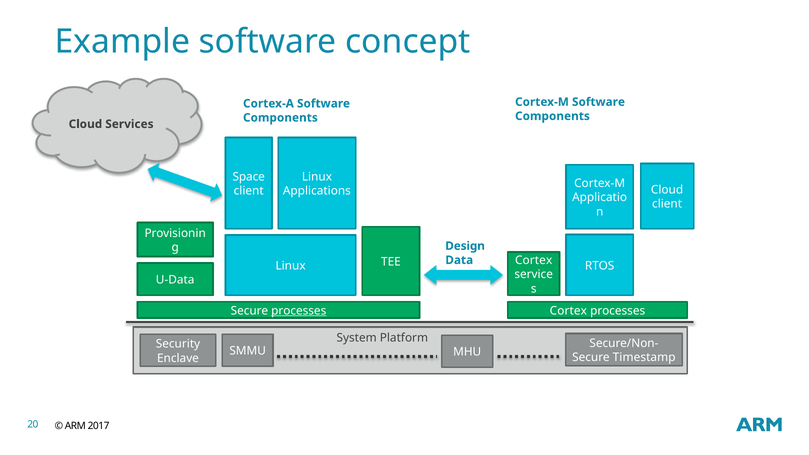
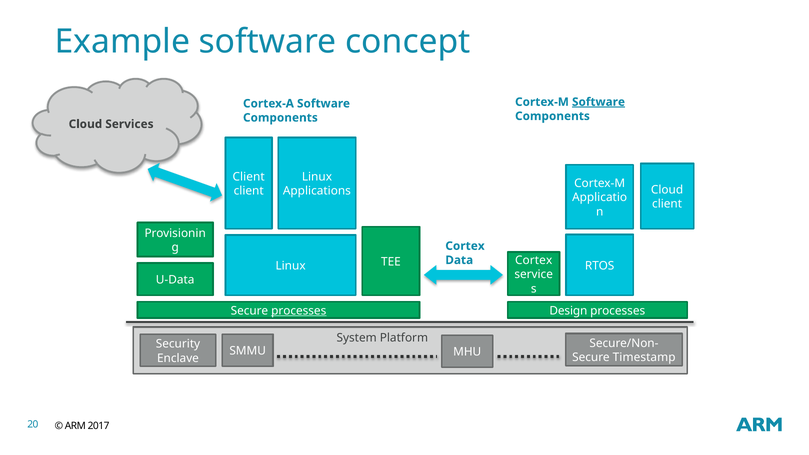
Software at (598, 102) underline: none -> present
Space at (249, 177): Space -> Client
Design at (465, 246): Design -> Cortex
Cortex at (568, 311): Cortex -> Design
